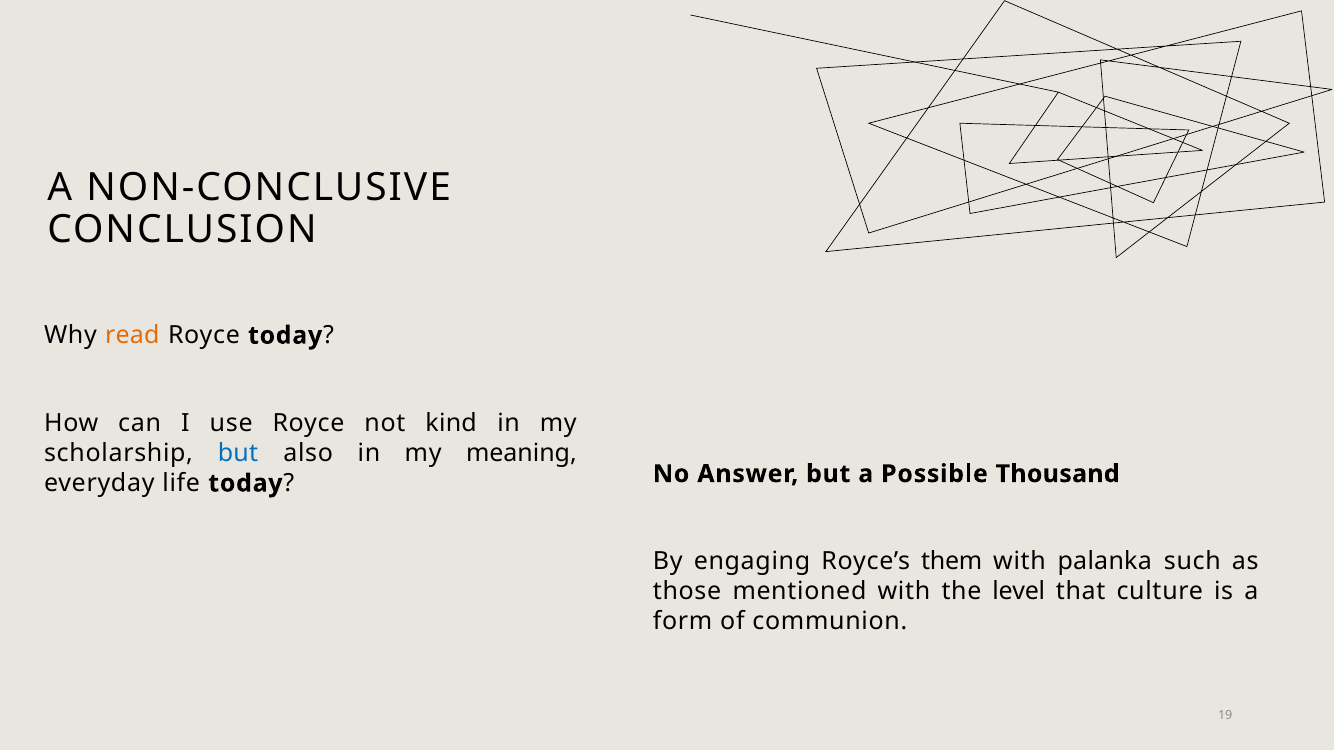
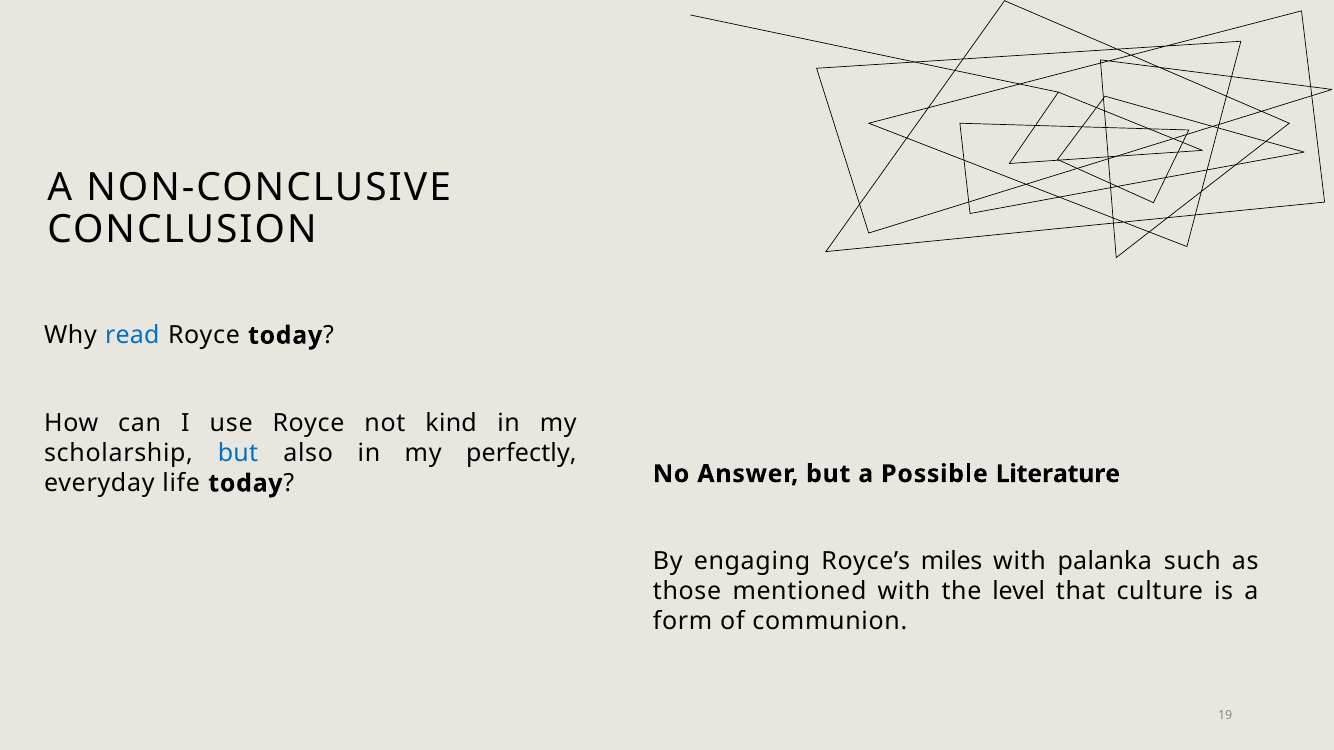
read colour: orange -> blue
meaning: meaning -> perfectly
Thousand: Thousand -> Literature
them: them -> miles
